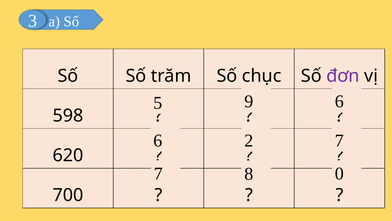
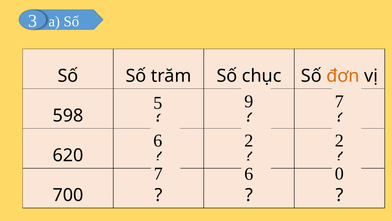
đơn colour: purple -> orange
9 6: 6 -> 7
2 7: 7 -> 2
7 8: 8 -> 6
